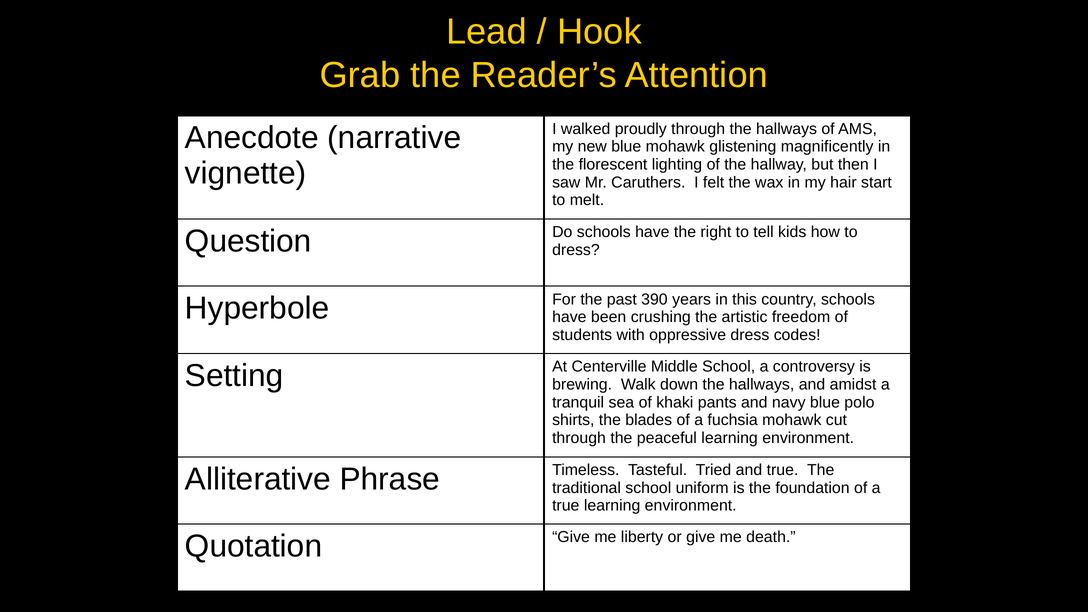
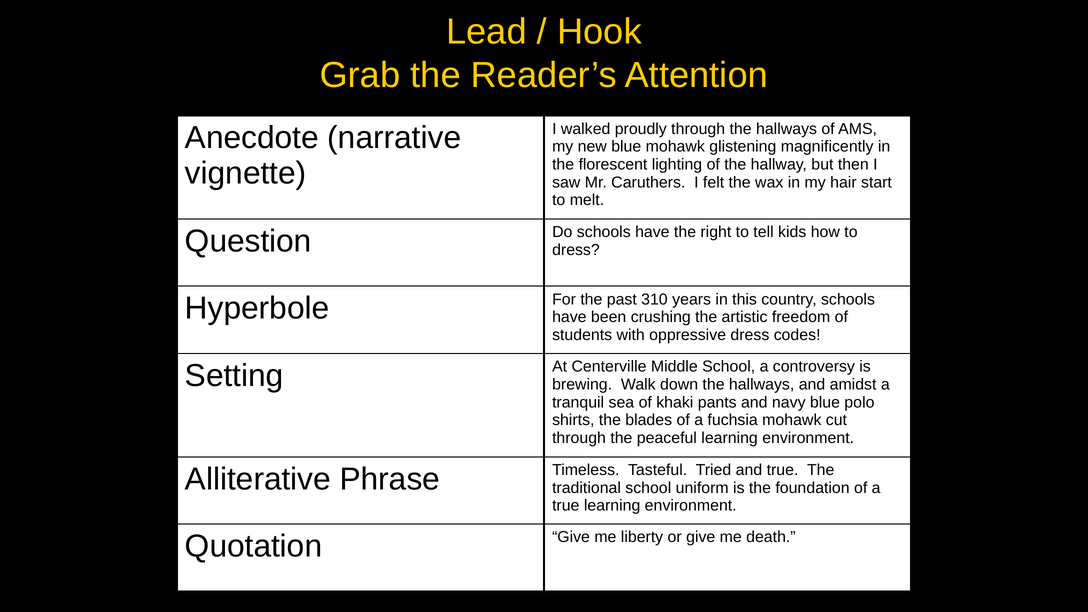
390: 390 -> 310
